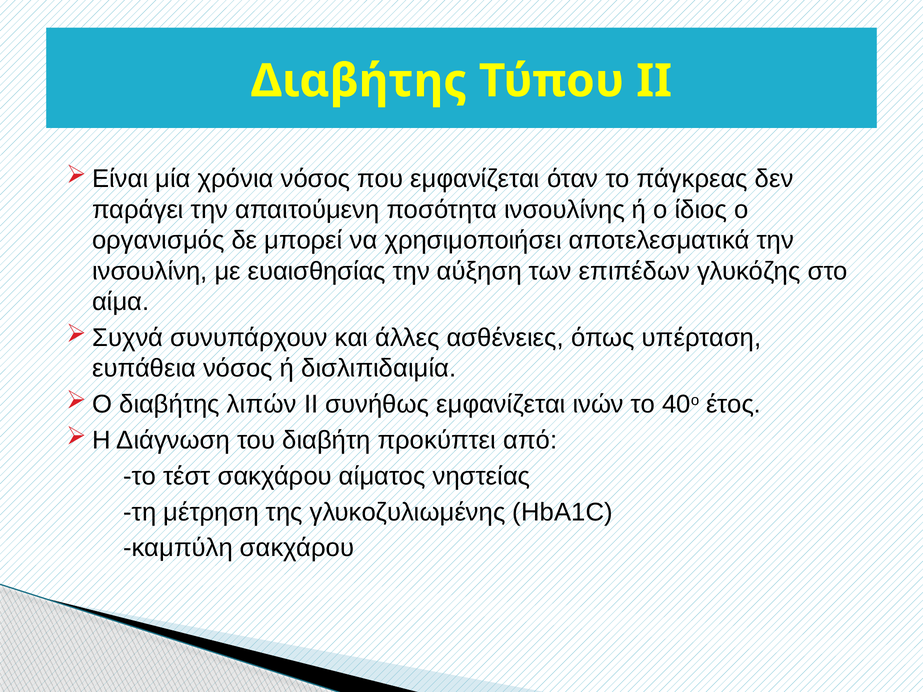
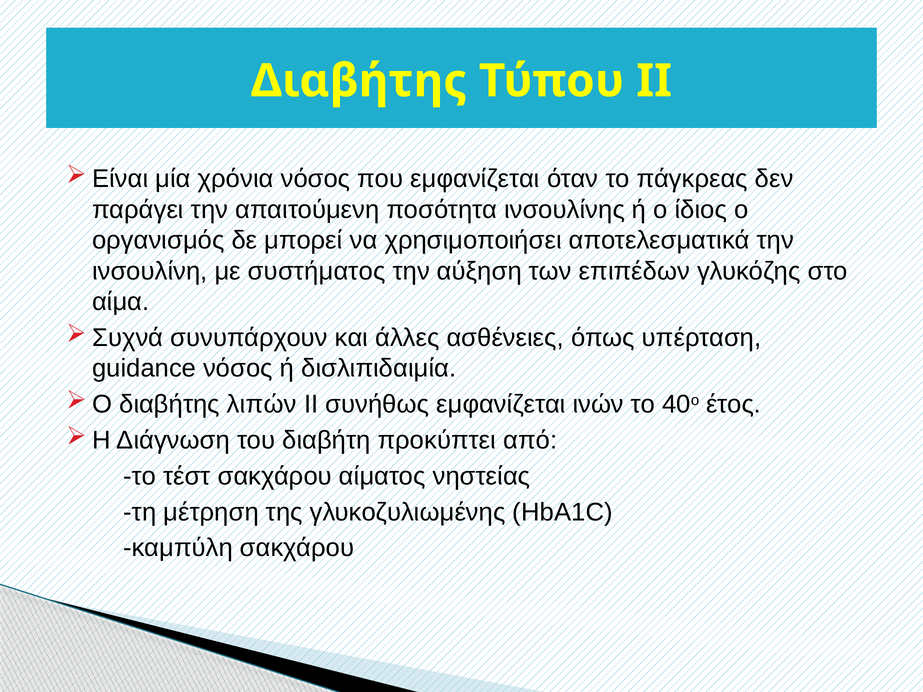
ευαισθησίας: ευαισθησίας -> συστήματος
ευπάθεια: ευπάθεια -> guidance
